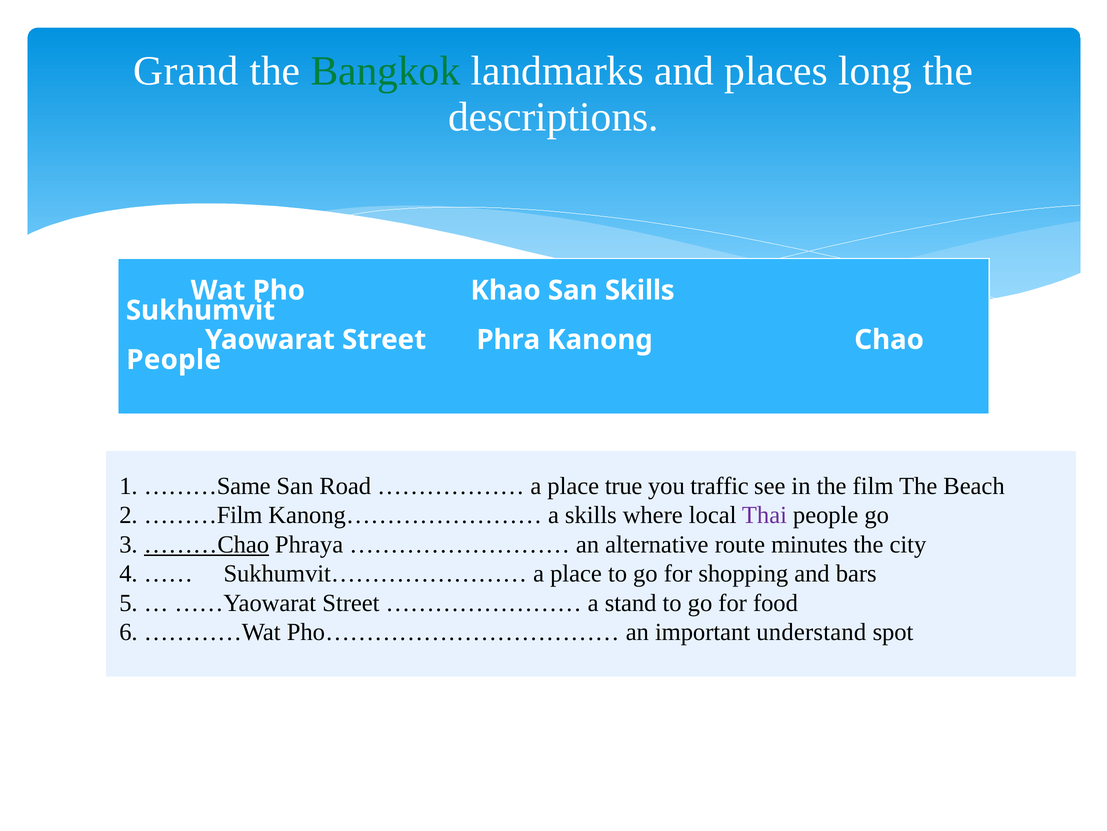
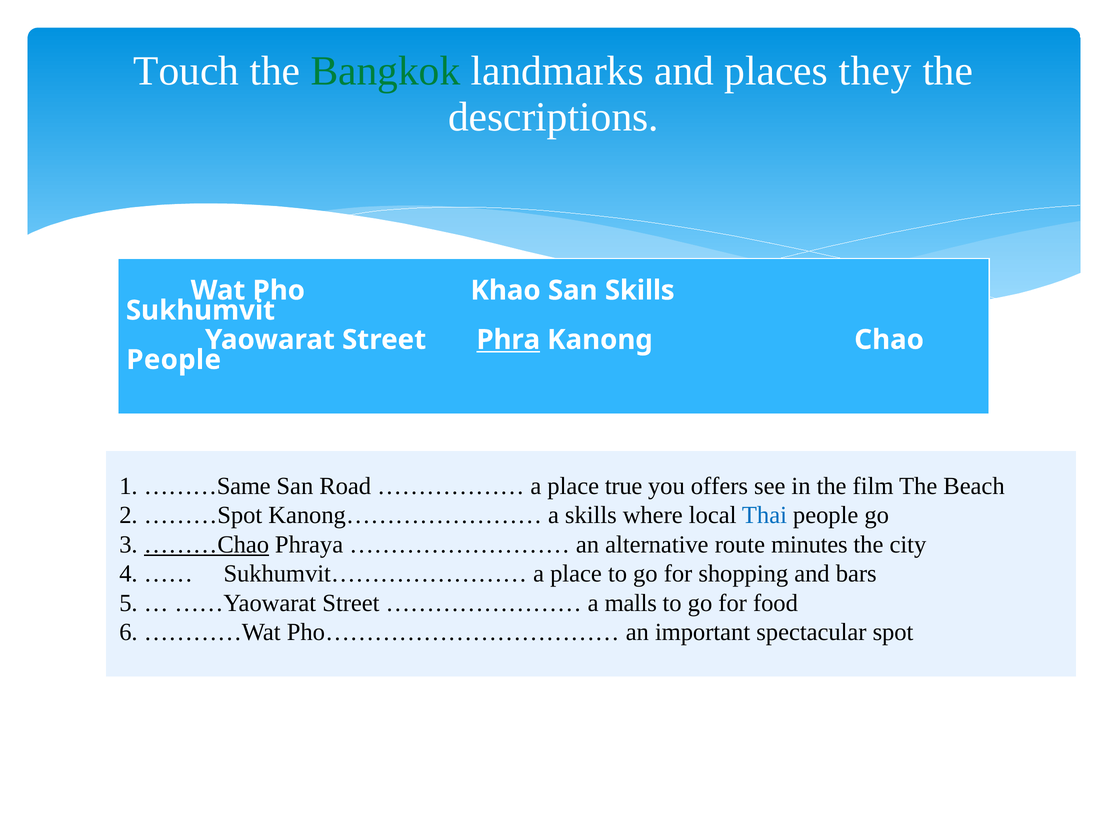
Grand: Grand -> Touch
long: long -> they
Phra underline: none -> present
traffic: traffic -> offers
………Film: ………Film -> ………Spot
Thai colour: purple -> blue
stand: stand -> malls
understand: understand -> spectacular
